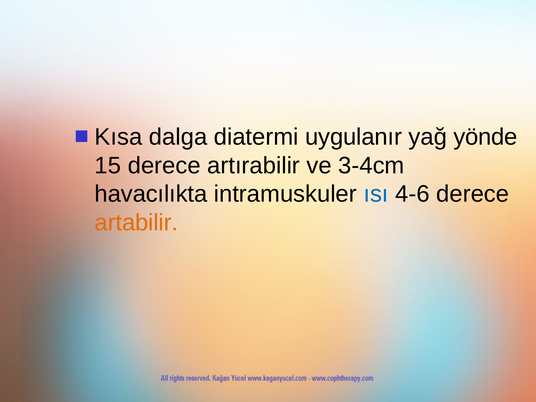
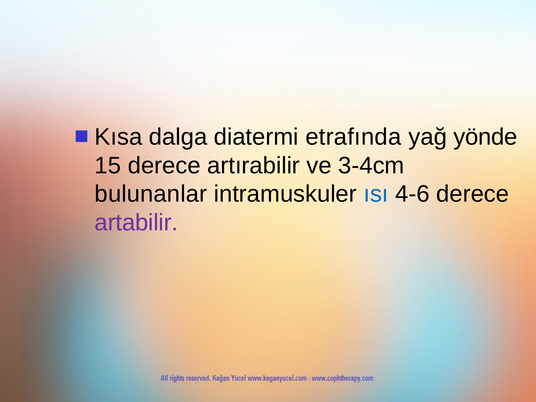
uygulanır: uygulanır -> etrafında
havacılıkta: havacılıkta -> bulunanlar
artabilir colour: orange -> purple
